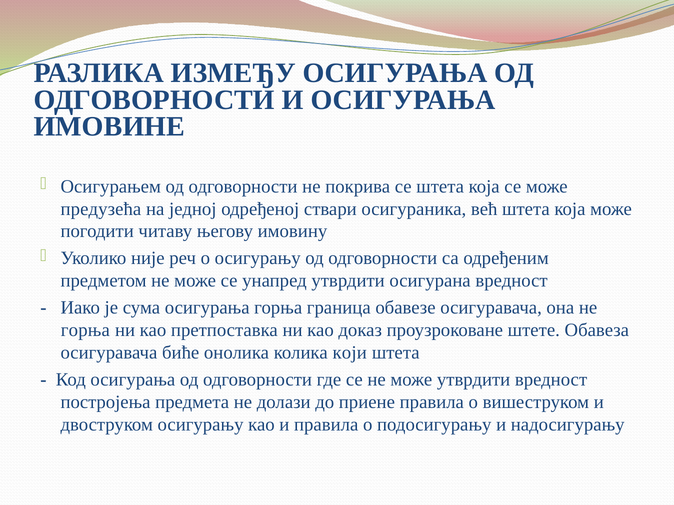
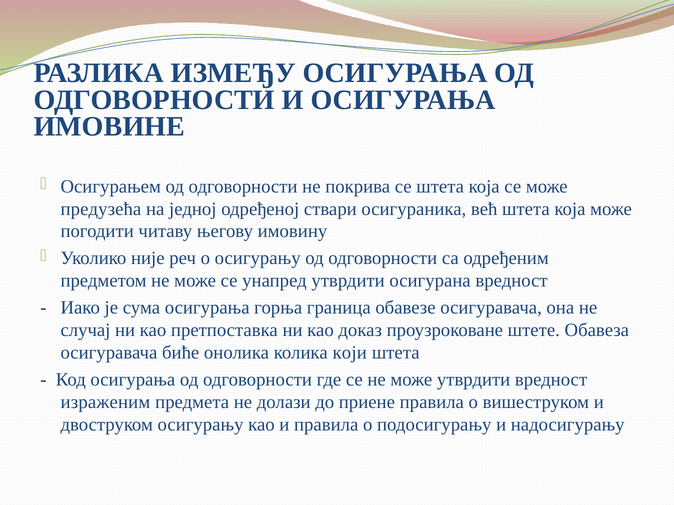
горња at (85, 330): горња -> случај
постројења: постројења -> израженим
